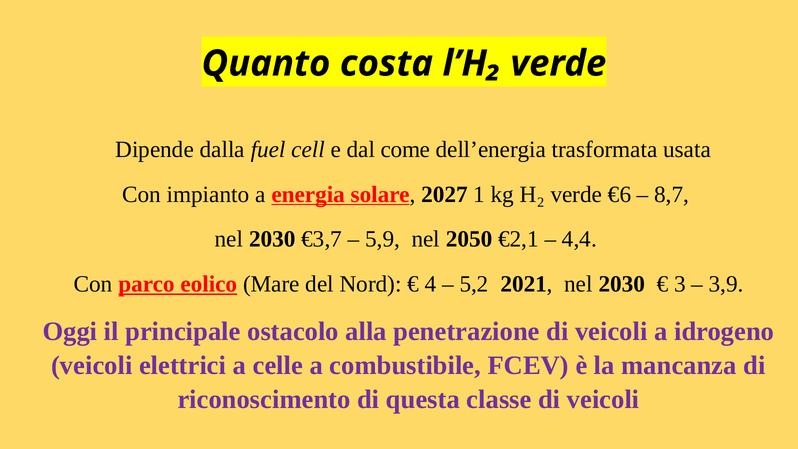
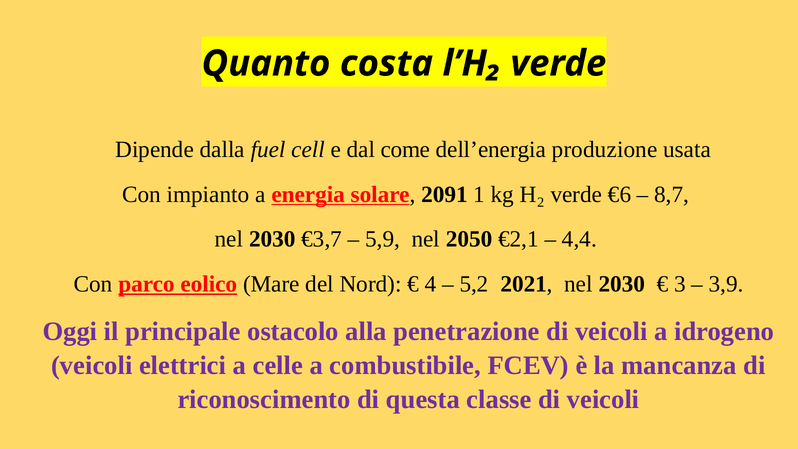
trasformata: trasformata -> produzione
2027: 2027 -> 2091
